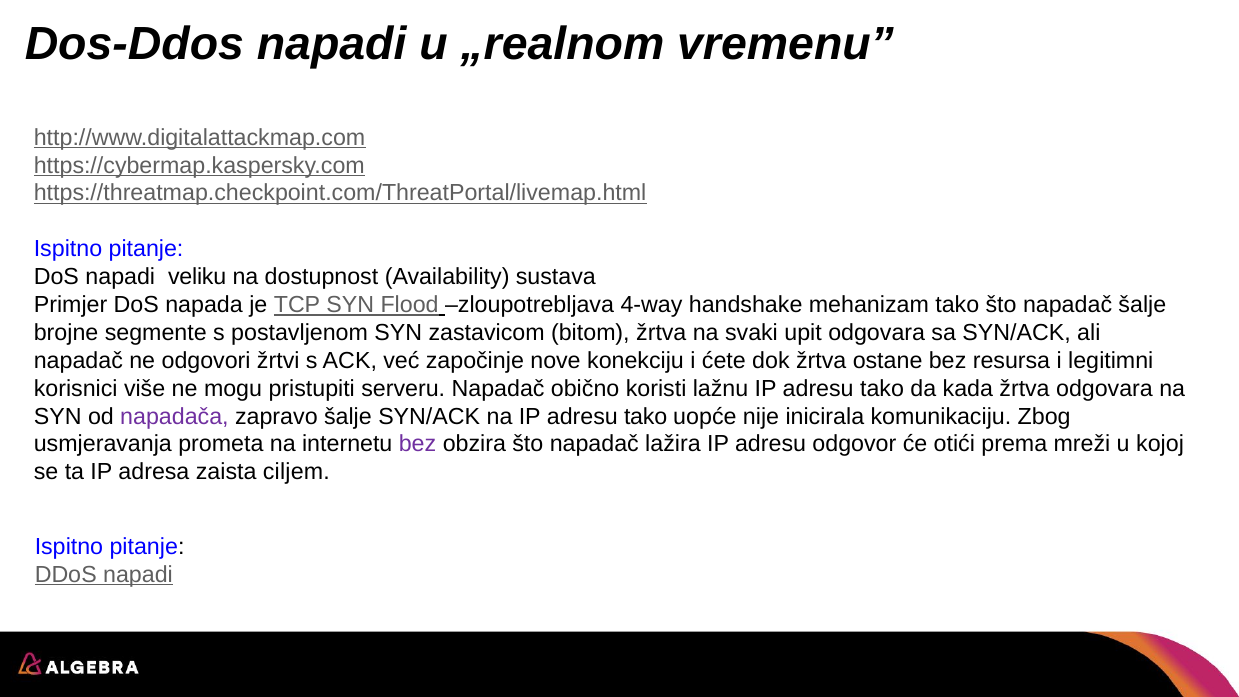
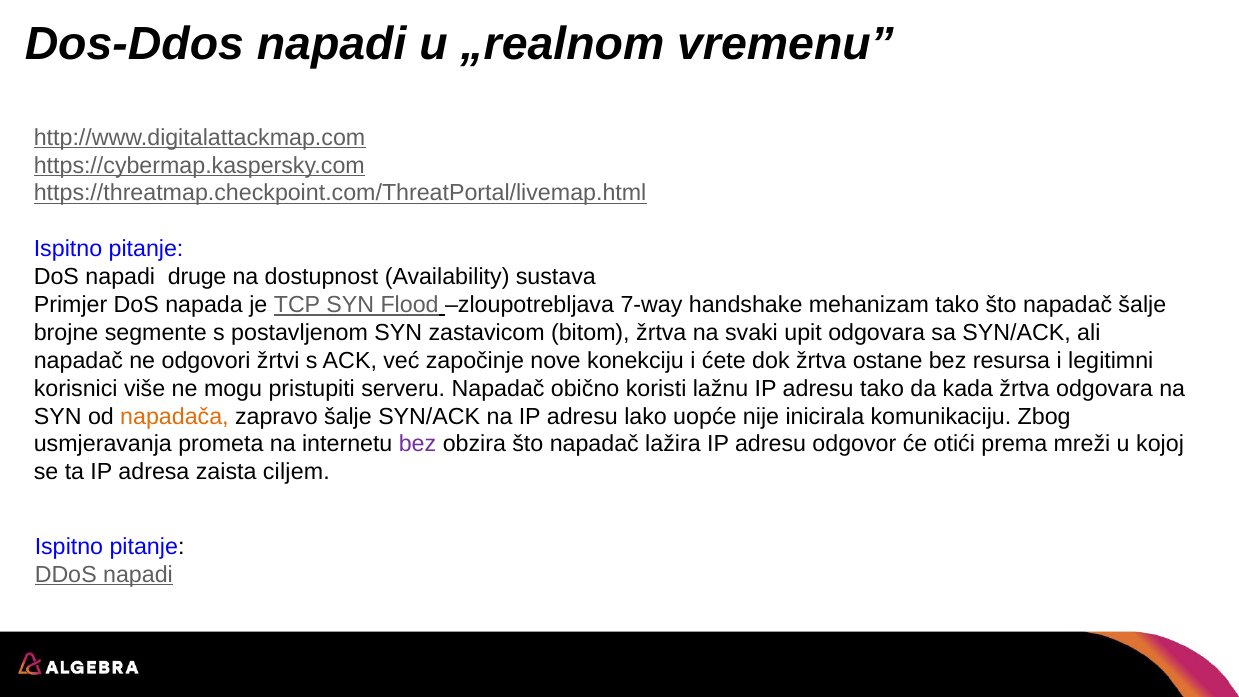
veliku: veliku -> druge
4-way: 4-way -> 7-way
napadača colour: purple -> orange
na IP adresu tako: tako -> lako
